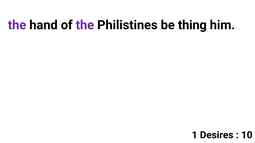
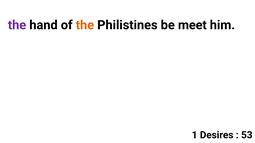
the at (85, 25) colour: purple -> orange
thing: thing -> meet
10: 10 -> 53
